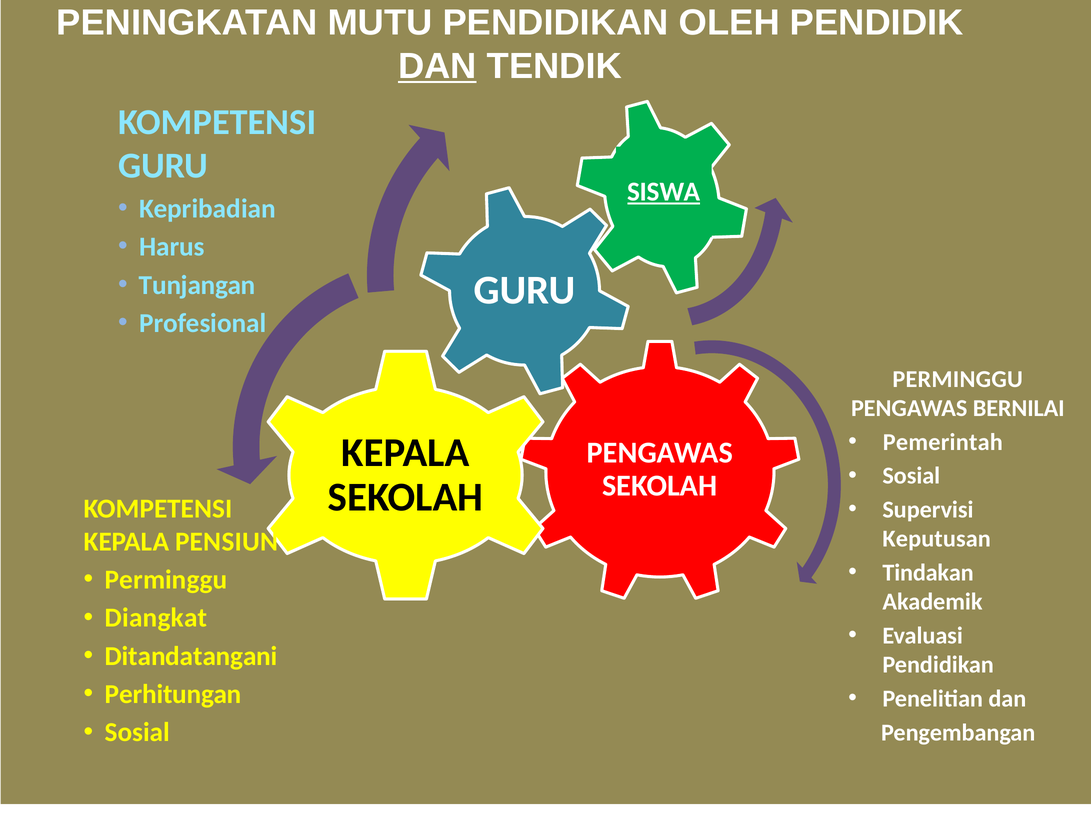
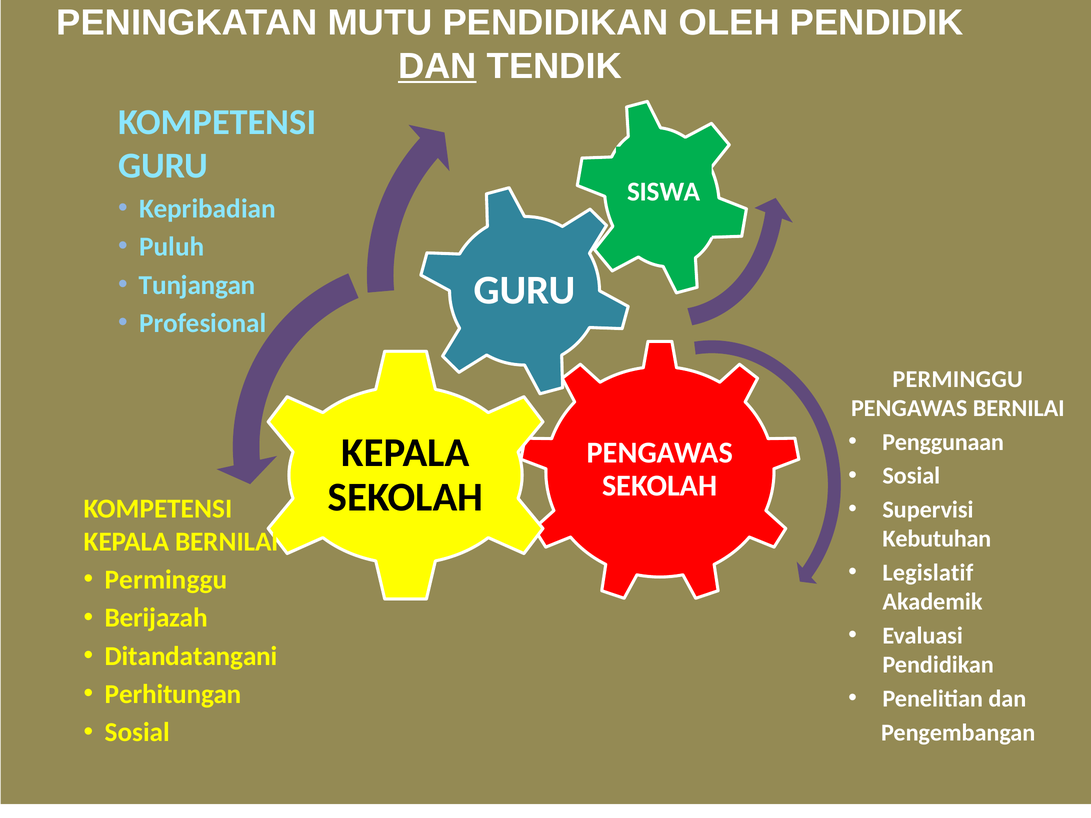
SISWA underline: present -> none
Harus: Harus -> Puluh
Pemerintah: Pemerintah -> Penggunaan
Keputusan: Keputusan -> Kebutuhan
KEPALA PENSIUN: PENSIUN -> BERNILAI
Tindakan: Tindakan -> Legislatif
Diangkat: Diangkat -> Berijazah
